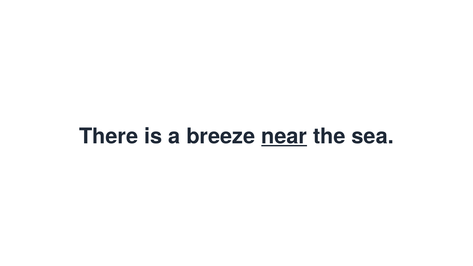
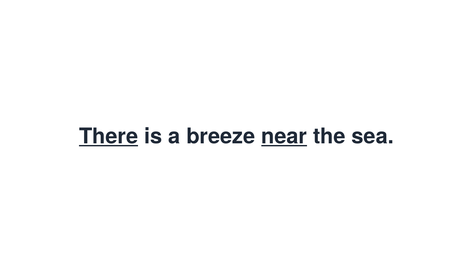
There underline: none -> present
